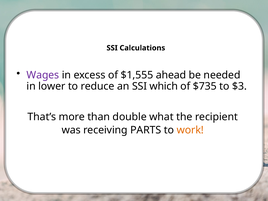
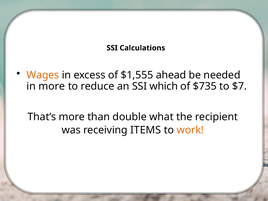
Wages colour: purple -> orange
in lower: lower -> more
$3: $3 -> $7
PARTS: PARTS -> ITEMS
